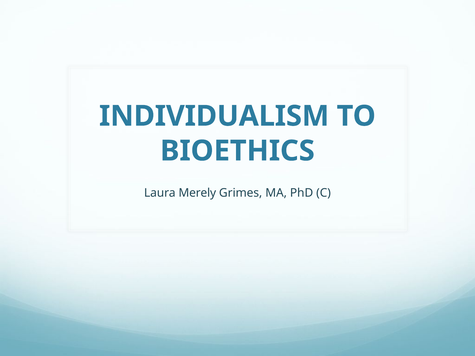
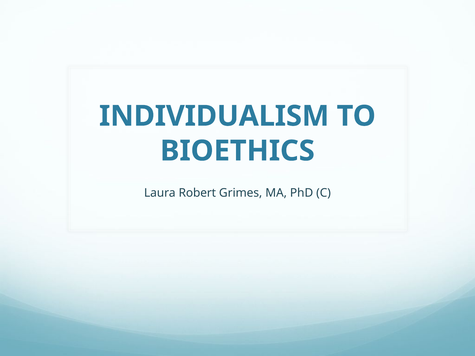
Merely: Merely -> Robert
